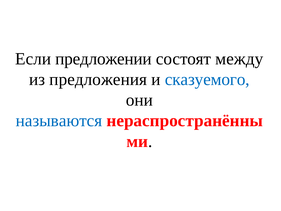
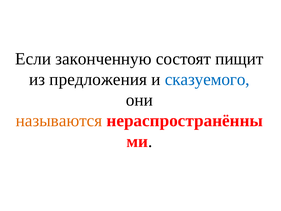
предложении: предложении -> законченную
между: между -> пищит
называются colour: blue -> orange
